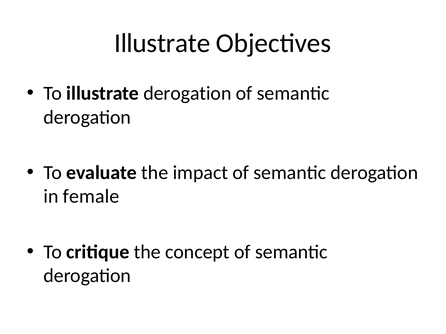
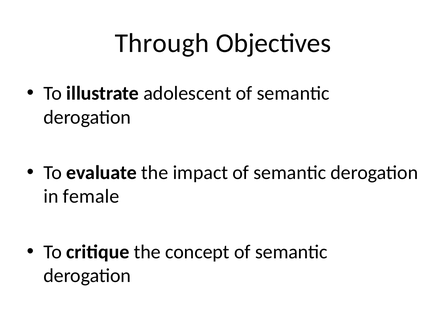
Illustrate at (162, 43): Illustrate -> Through
illustrate derogation: derogation -> adolescent
